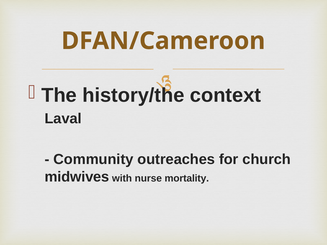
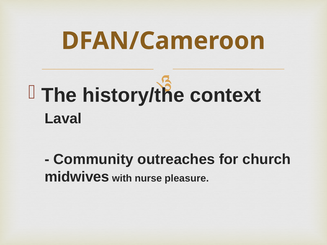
mortality: mortality -> pleasure
